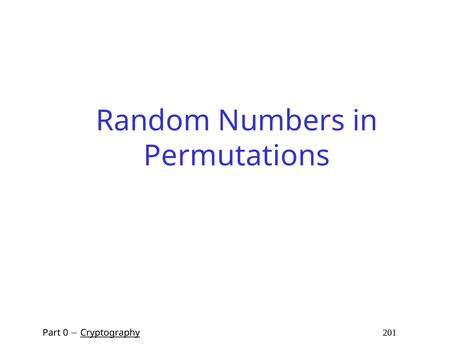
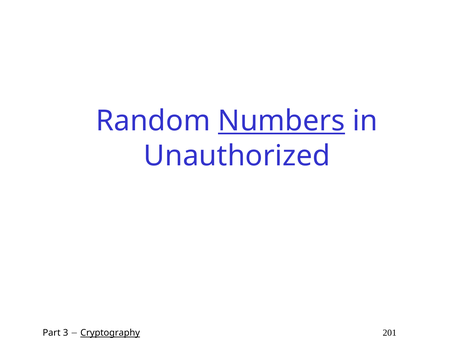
Numbers underline: none -> present
Permutations: Permutations -> Unauthorized
0: 0 -> 3
